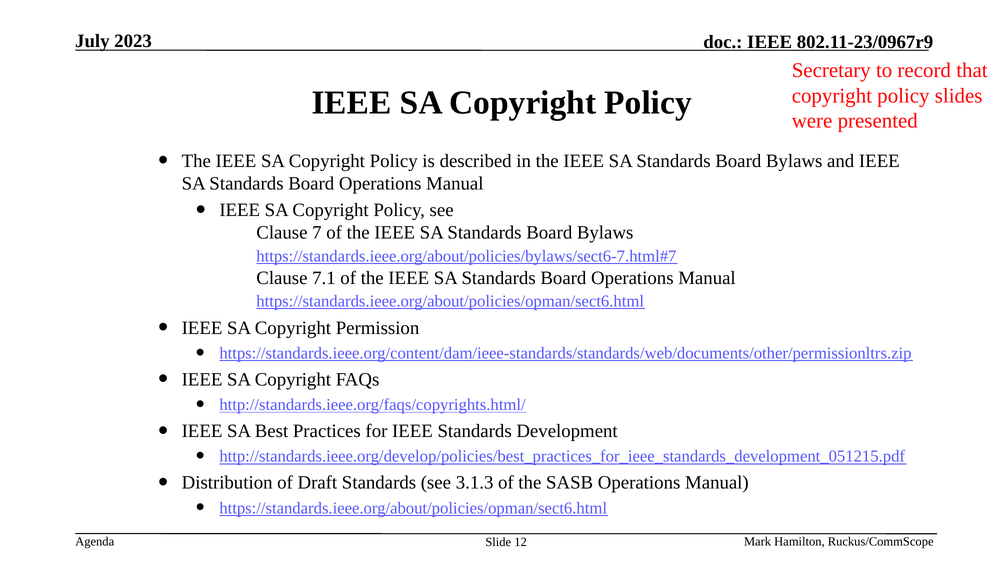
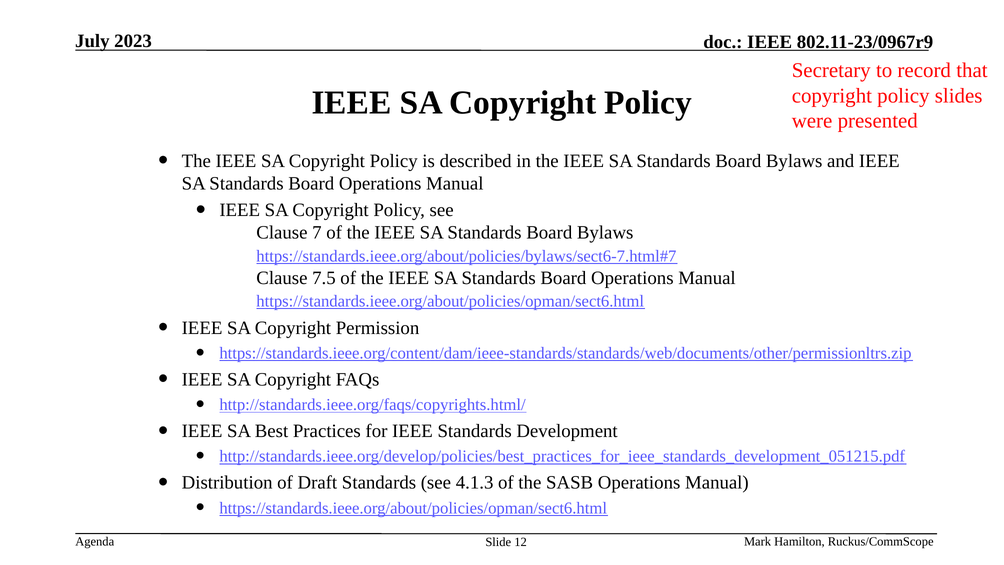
7.1: 7.1 -> 7.5
3.1.3: 3.1.3 -> 4.1.3
